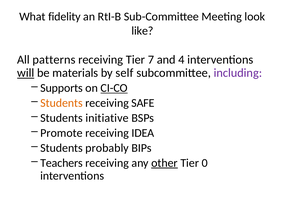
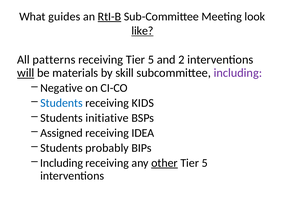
fidelity: fidelity -> guides
RtI-B underline: none -> present
like underline: none -> present
receiving Tier 7: 7 -> 5
4: 4 -> 2
self: self -> skill
Supports: Supports -> Negative
CI-CO underline: present -> none
Students at (62, 103) colour: orange -> blue
SAFE: SAFE -> KIDS
Promote: Promote -> Assigned
Teachers at (62, 163): Teachers -> Including
0 at (205, 163): 0 -> 5
